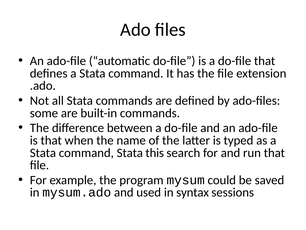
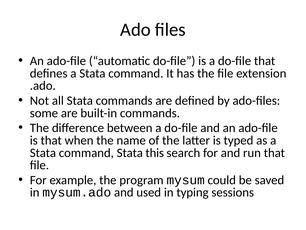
syntax: syntax -> typing
